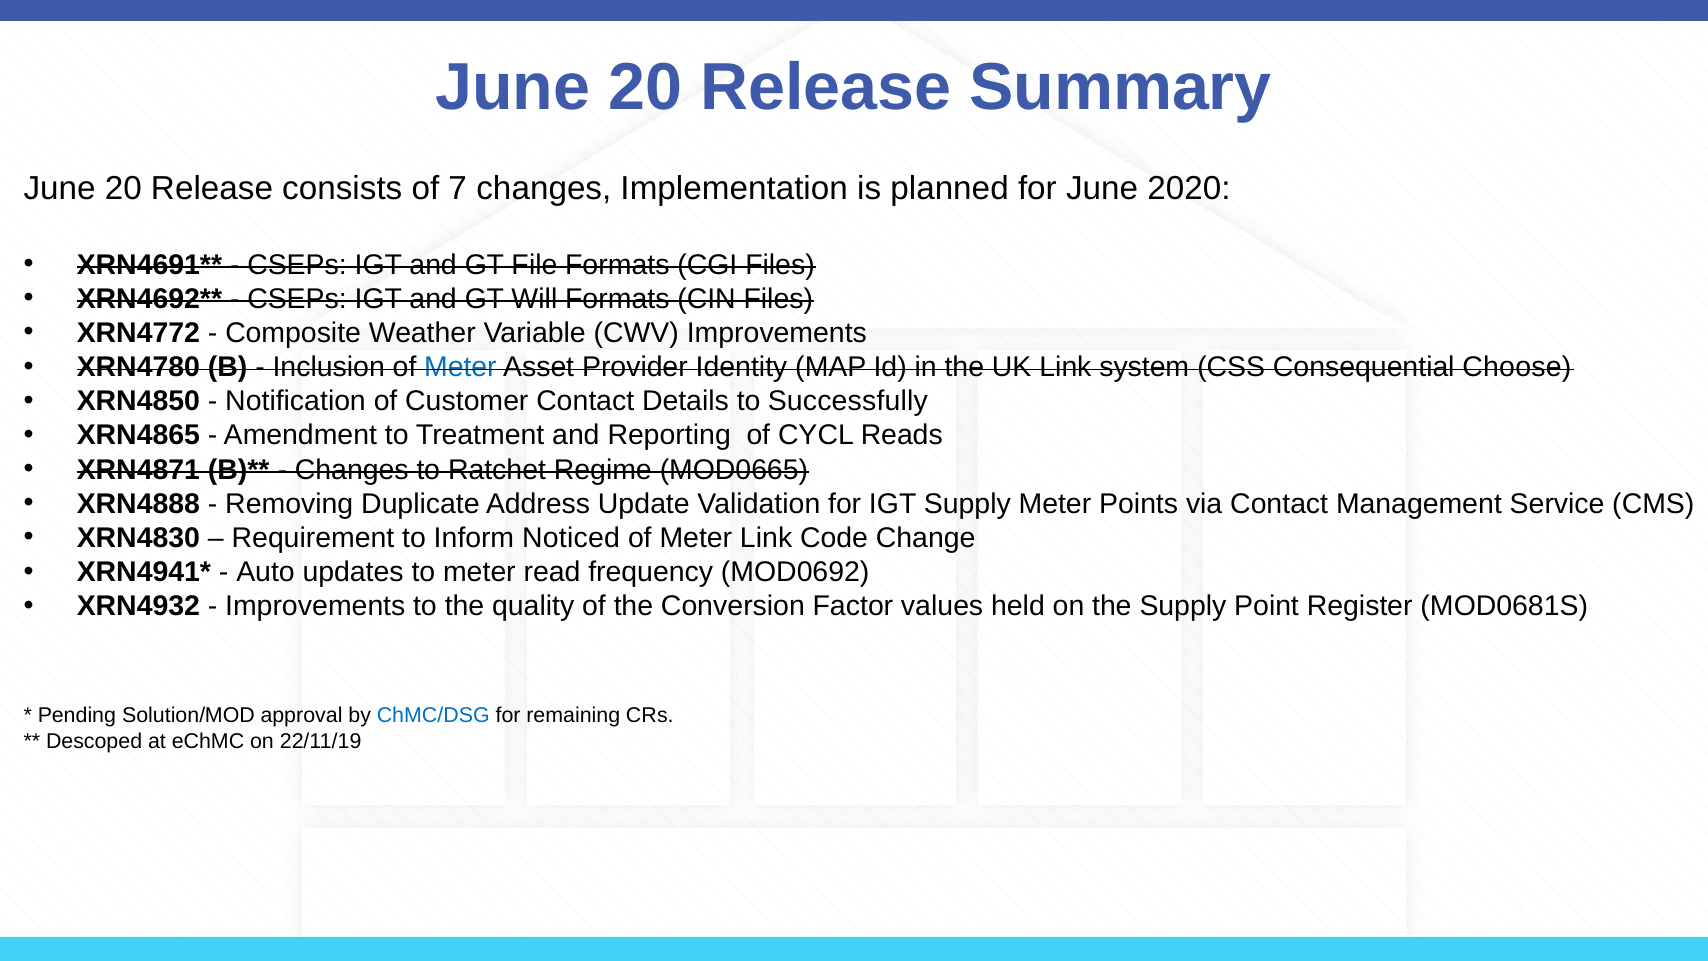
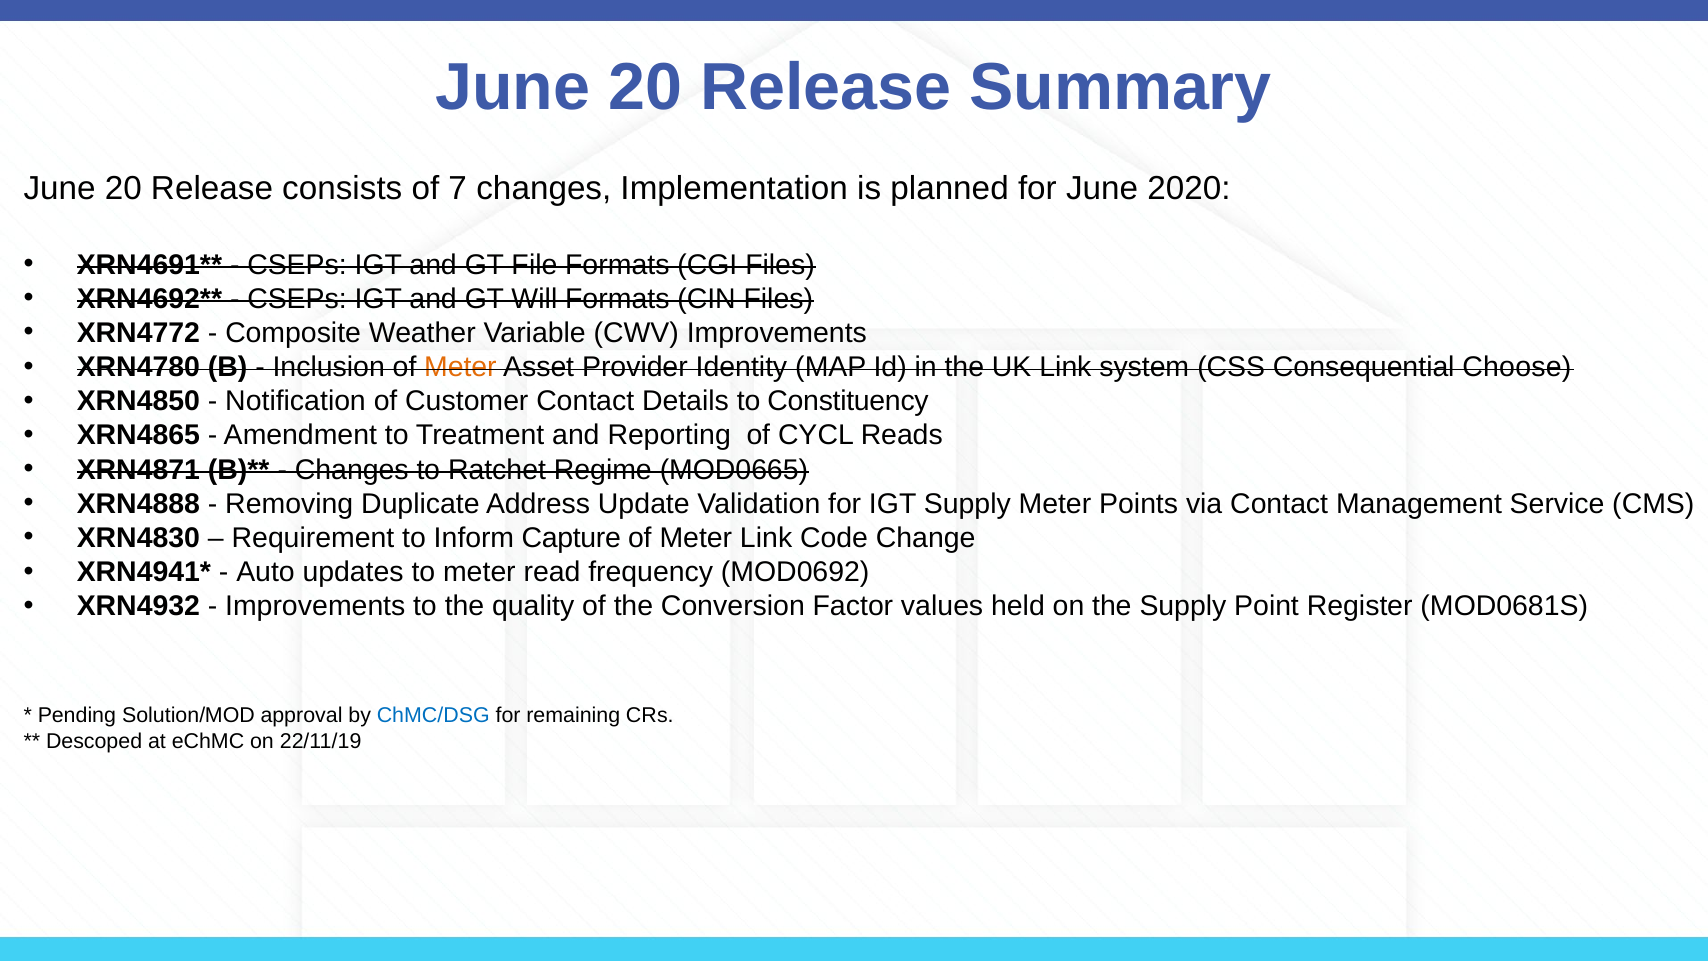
Meter at (460, 367) colour: blue -> orange
Successfully: Successfully -> Constituency
Noticed: Noticed -> Capture
